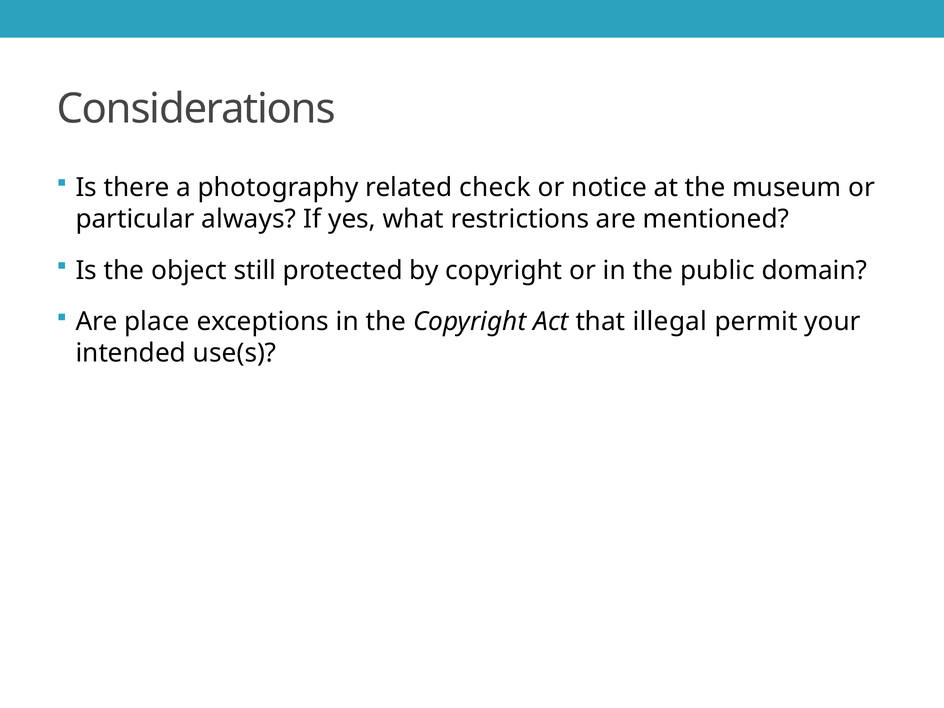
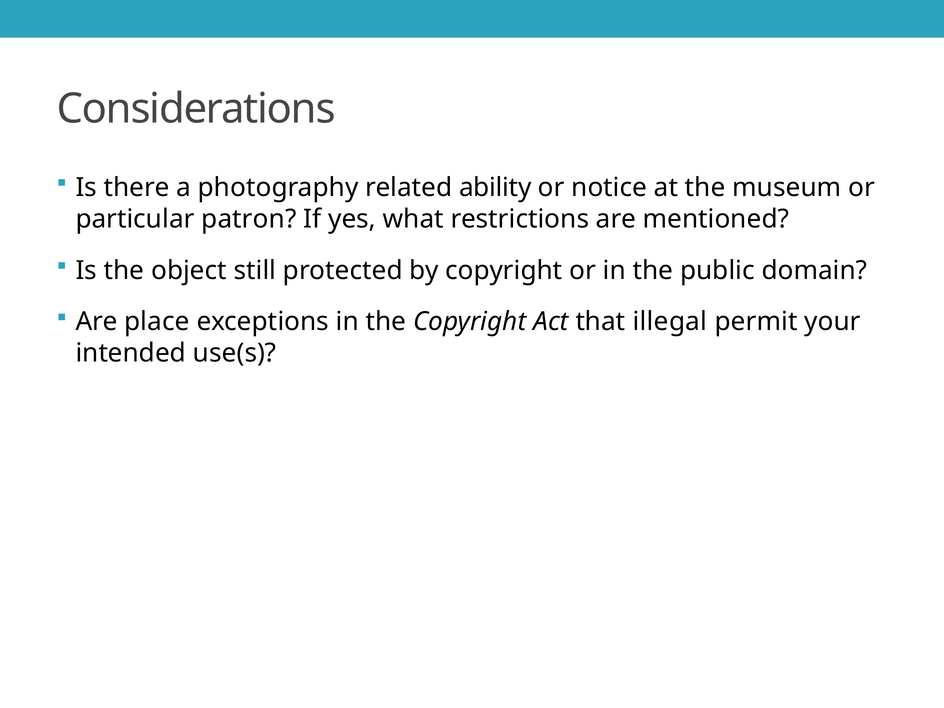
check: check -> ability
always: always -> patron
